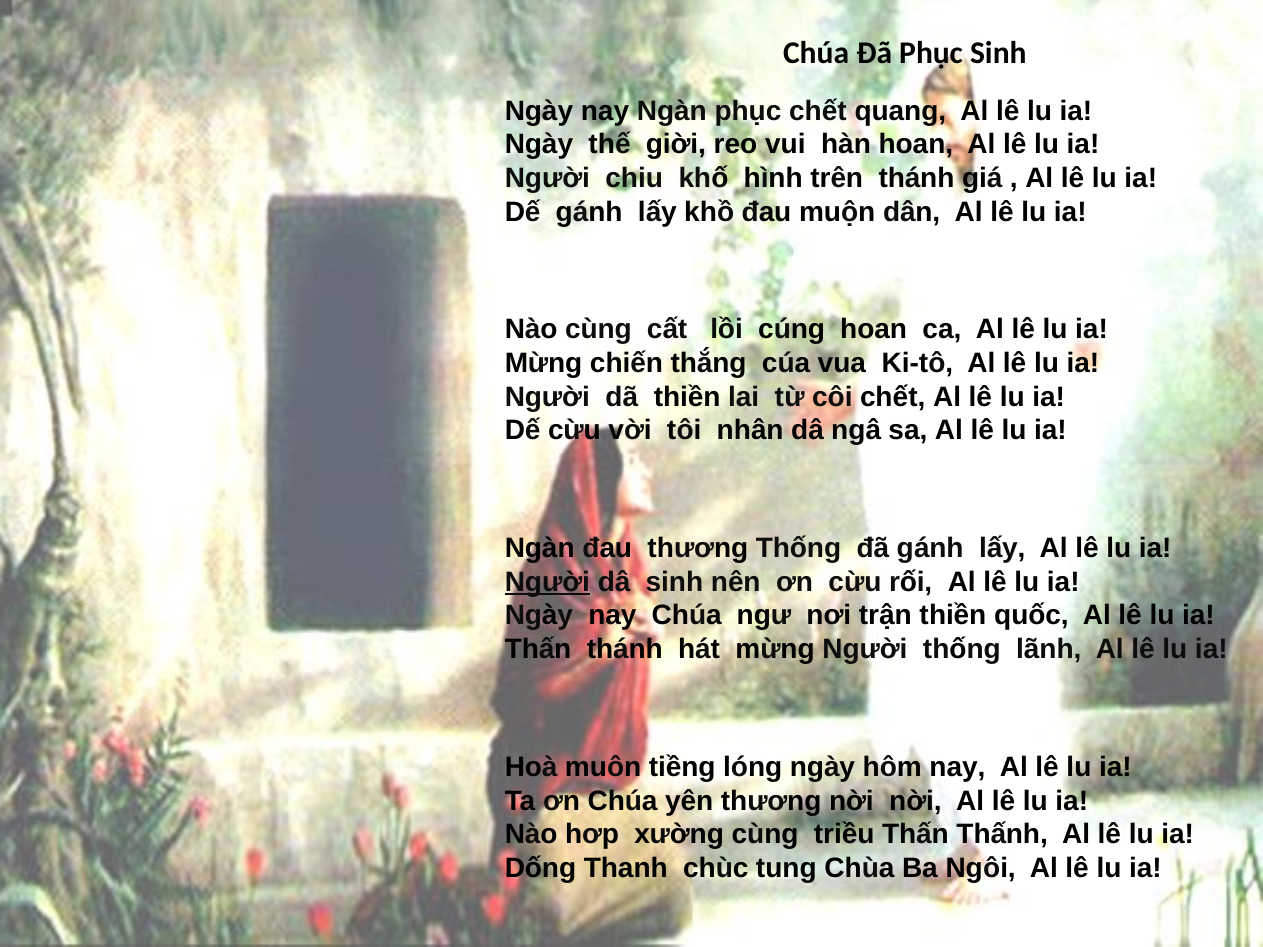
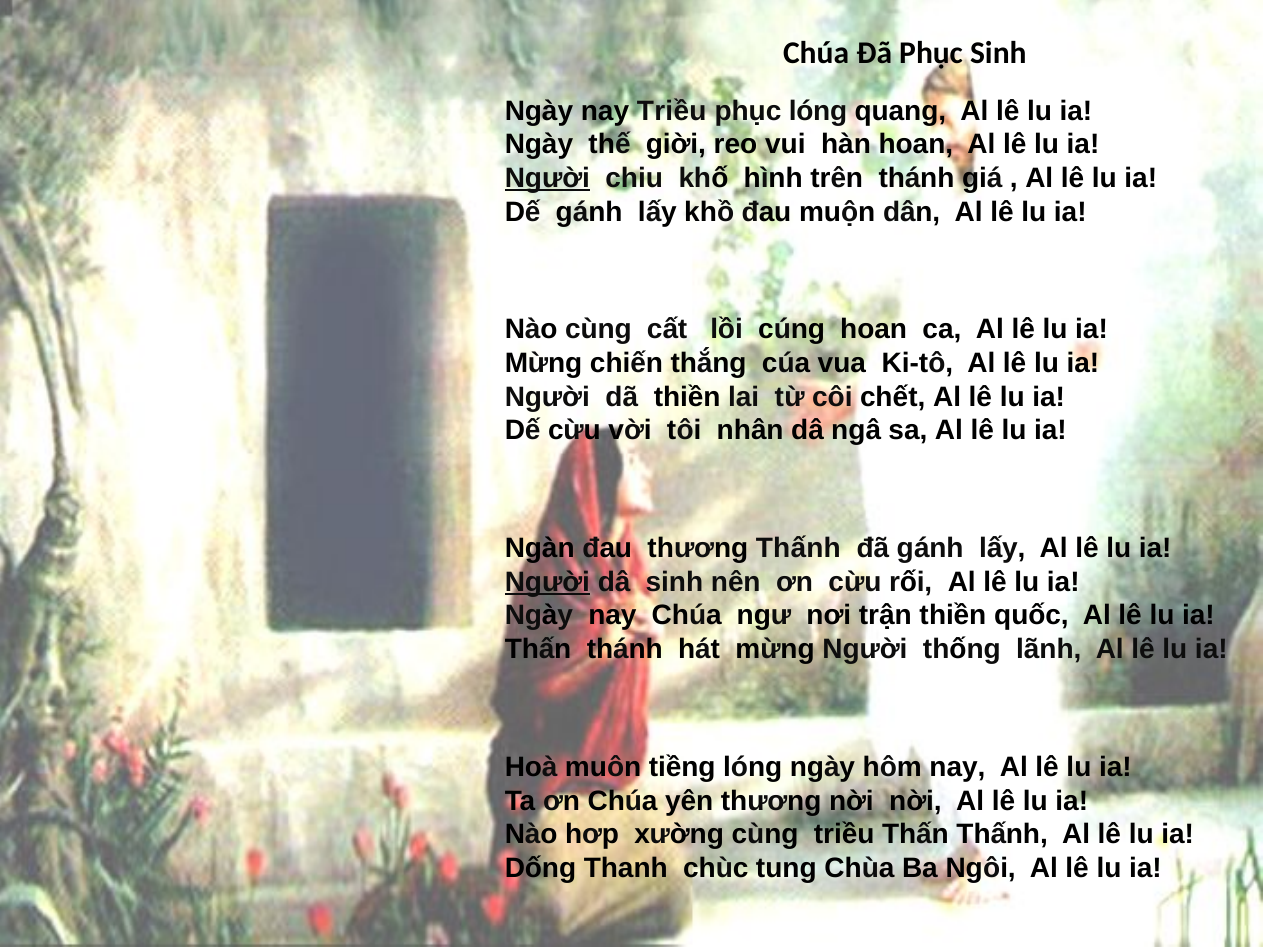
nay Ngàn: Ngàn -> Triều
phục chết: chết -> lóng
Người at (547, 178) underline: none -> present
thương Thống: Thống -> Thấnh
